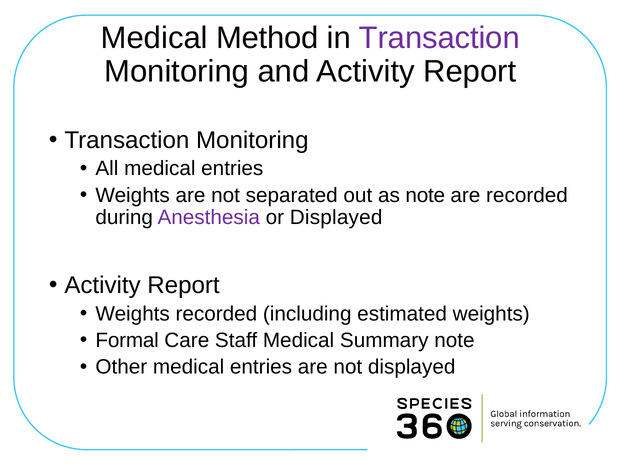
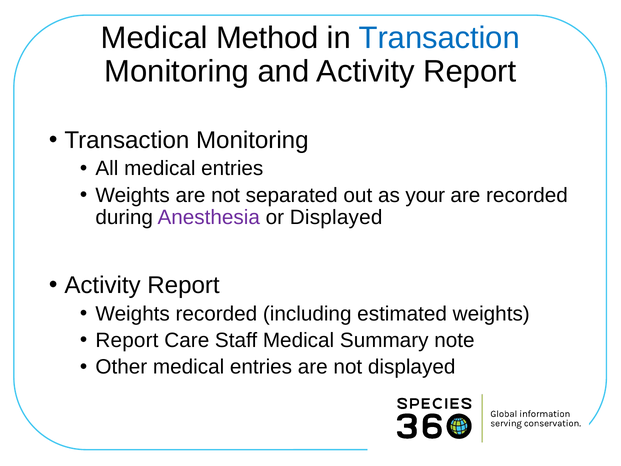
Transaction at (439, 38) colour: purple -> blue
as note: note -> your
Formal at (127, 340): Formal -> Report
